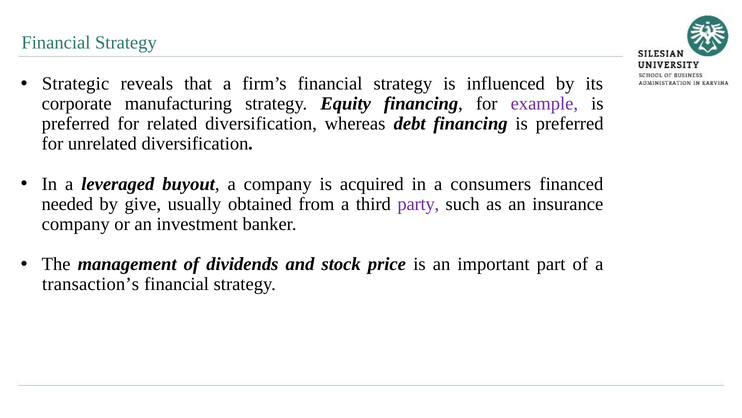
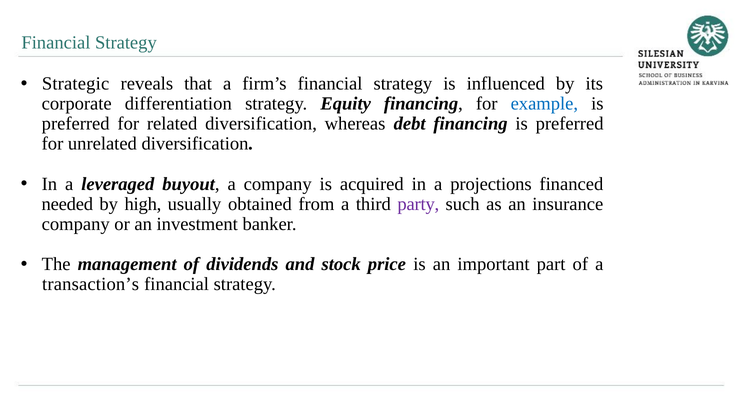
manufacturing: manufacturing -> differentiation
example colour: purple -> blue
consumers: consumers -> projections
give: give -> high
